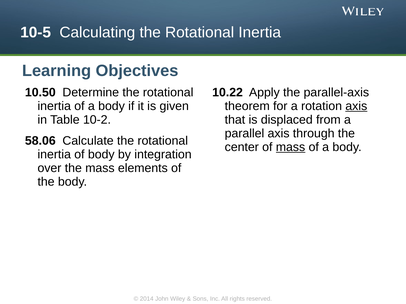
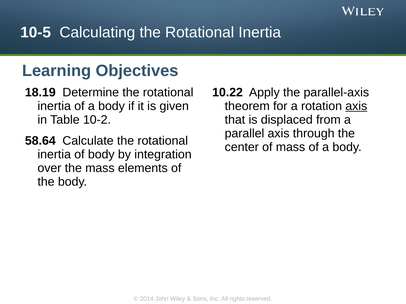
10.50: 10.50 -> 18.19
58.06: 58.06 -> 58.64
mass at (291, 147) underline: present -> none
